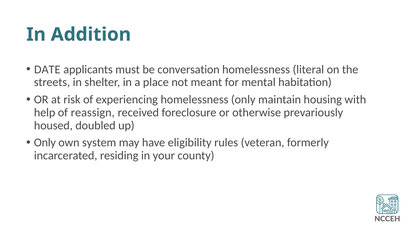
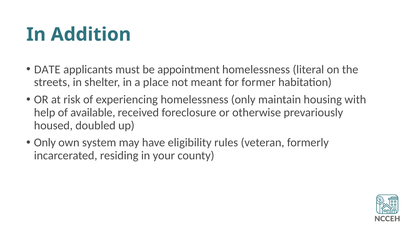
conversation: conversation -> appointment
mental: mental -> former
reassign: reassign -> available
